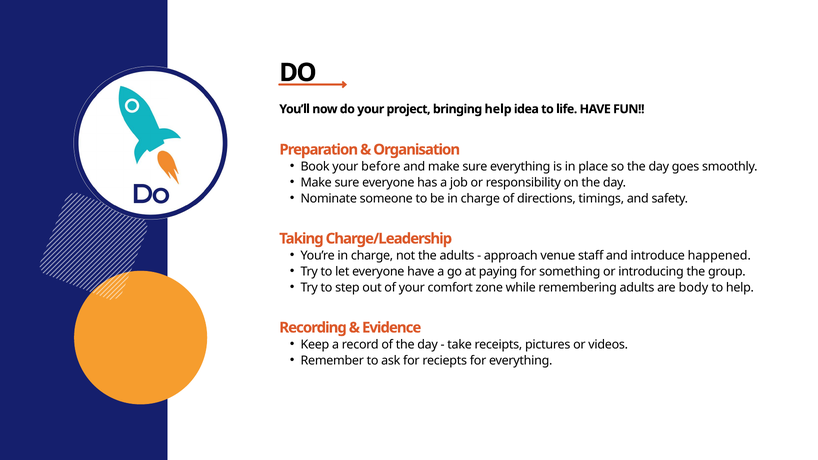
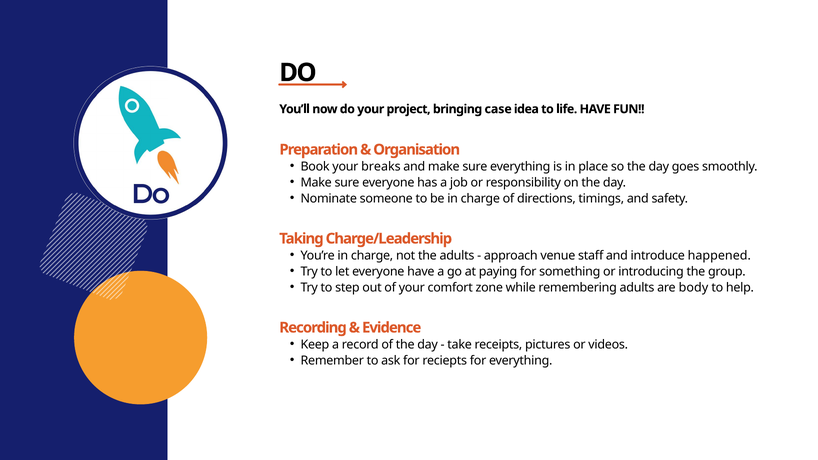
bringing help: help -> case
before: before -> breaks
